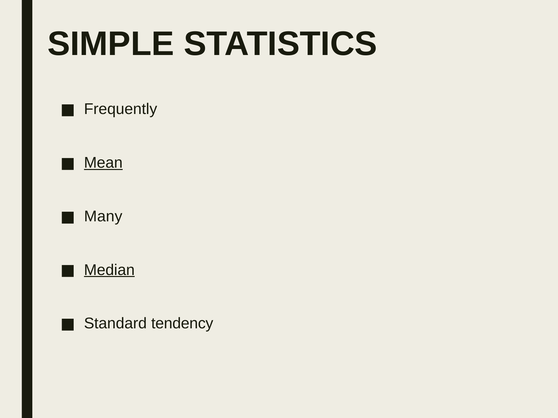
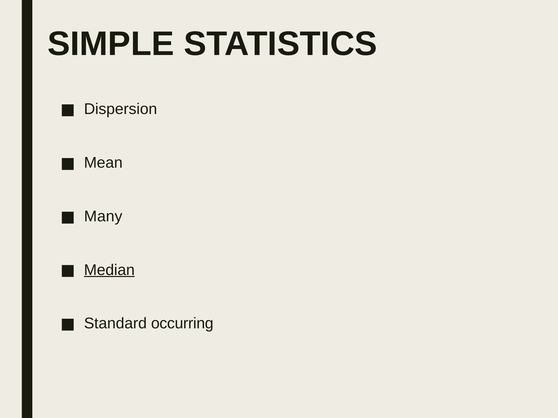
Frequently: Frequently -> Dispersion
Mean underline: present -> none
tendency: tendency -> occurring
